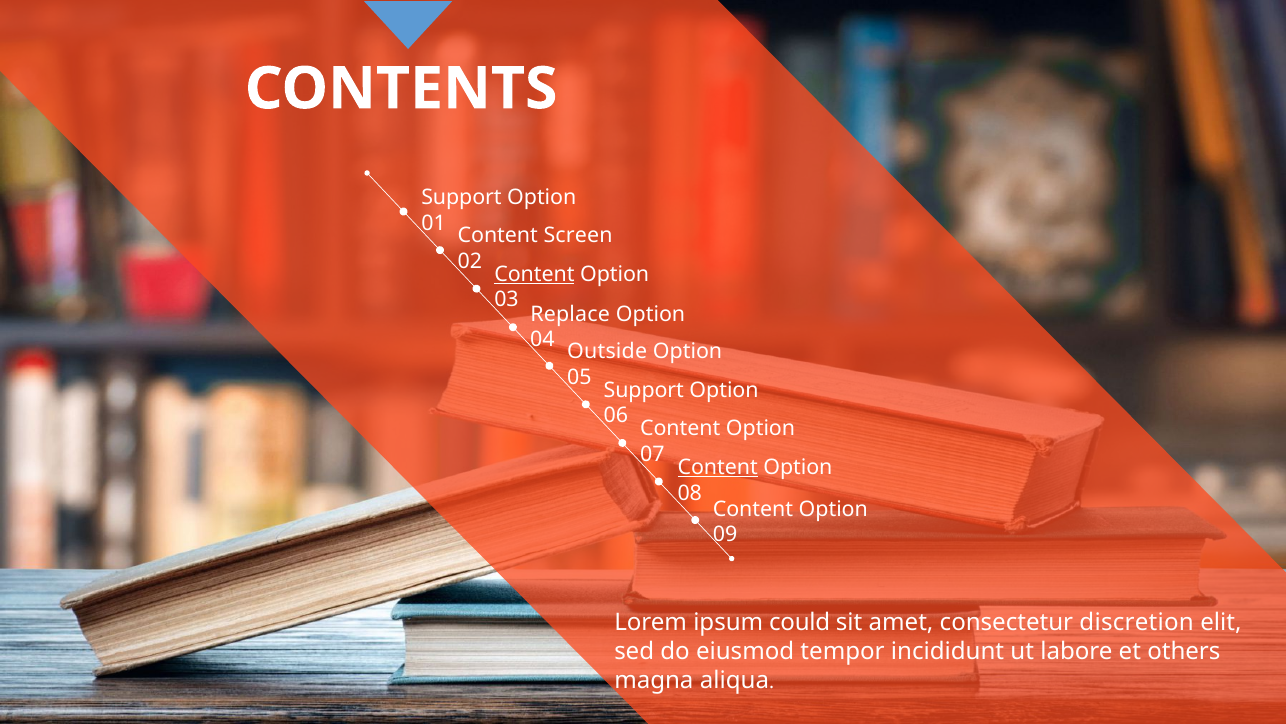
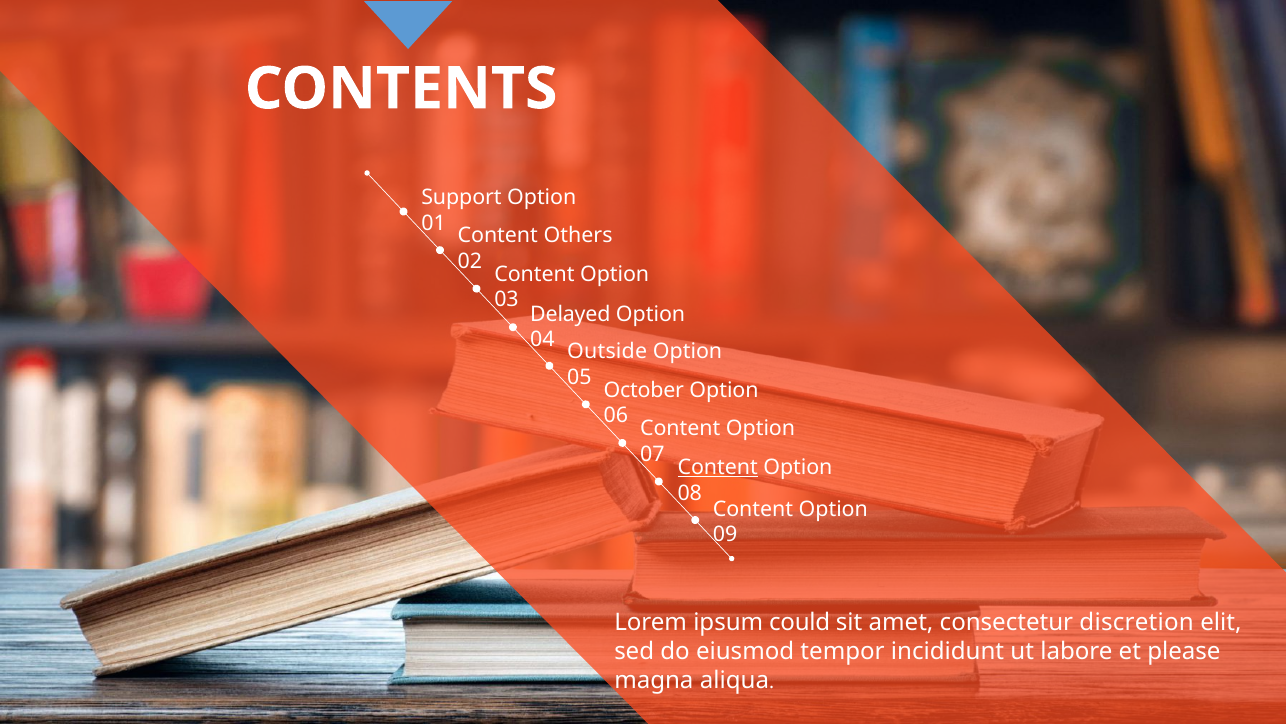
Screen: Screen -> Others
Content at (534, 274) underline: present -> none
Replace: Replace -> Delayed
Support at (644, 390): Support -> October
others: others -> please
